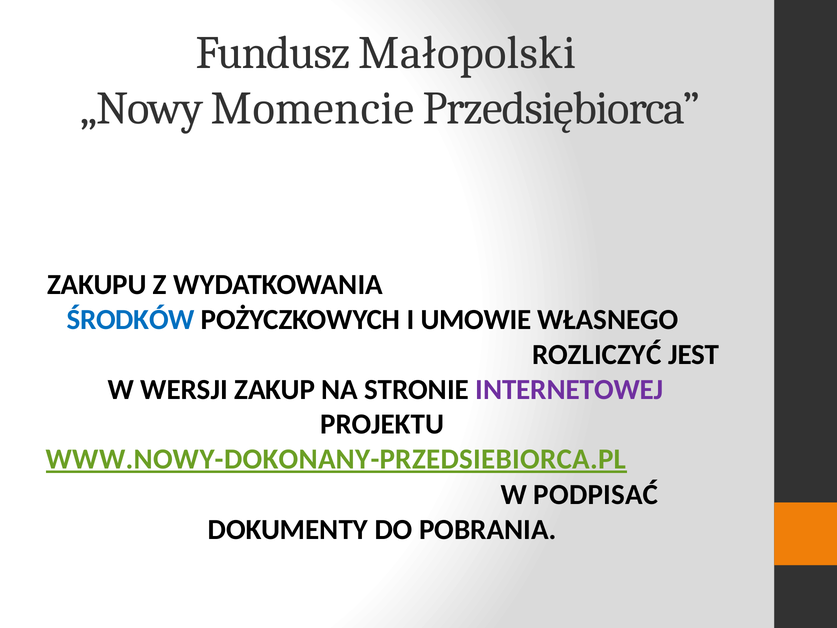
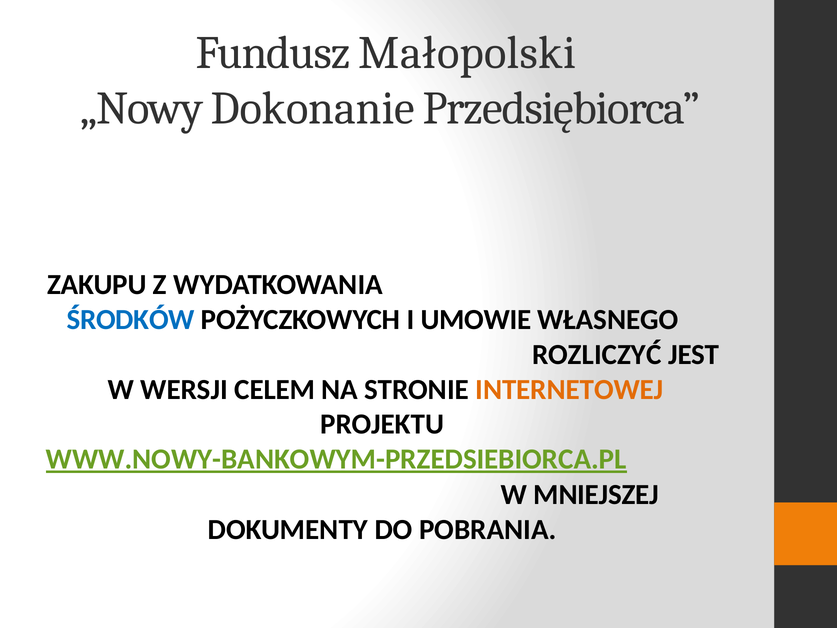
Momencie: Momencie -> Dokonanie
ZAKUP: ZAKUP -> CELEM
INTERNETOWEJ colour: purple -> orange
WWW.NOWY-DOKONANY-PRZEDSIEBIORCA.PL: WWW.NOWY-DOKONANY-PRZEDSIEBIORCA.PL -> WWW.NOWY-BANKOWYM-PRZEDSIEBIORCA.PL
PODPISAĆ: PODPISAĆ -> MNIEJSZEJ
